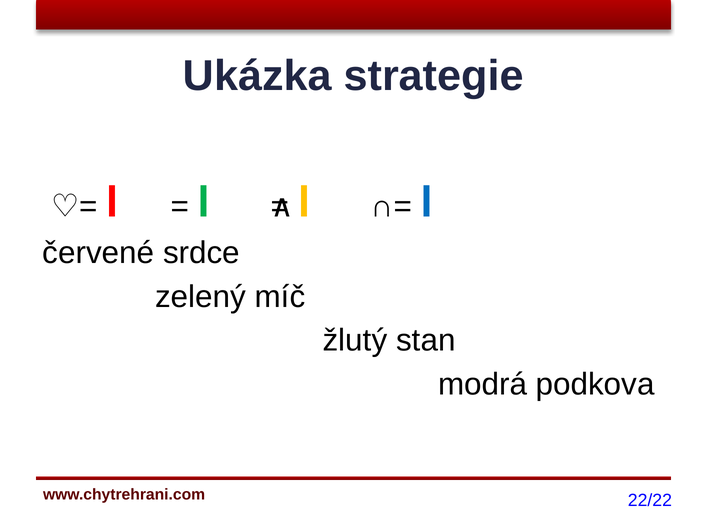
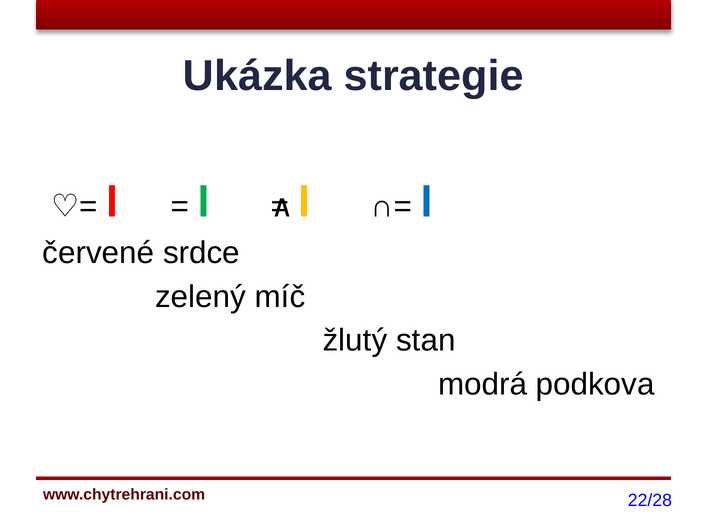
22/22: 22/22 -> 22/28
